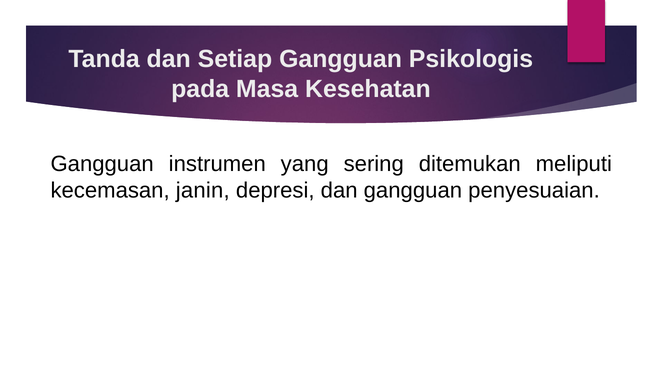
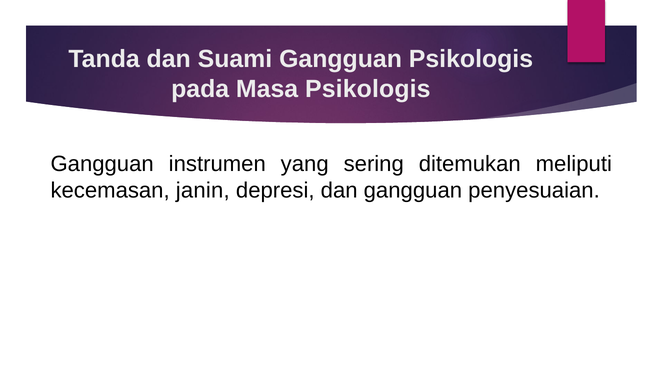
Setiap: Setiap -> Suami
Masa Kesehatan: Kesehatan -> Psikologis
